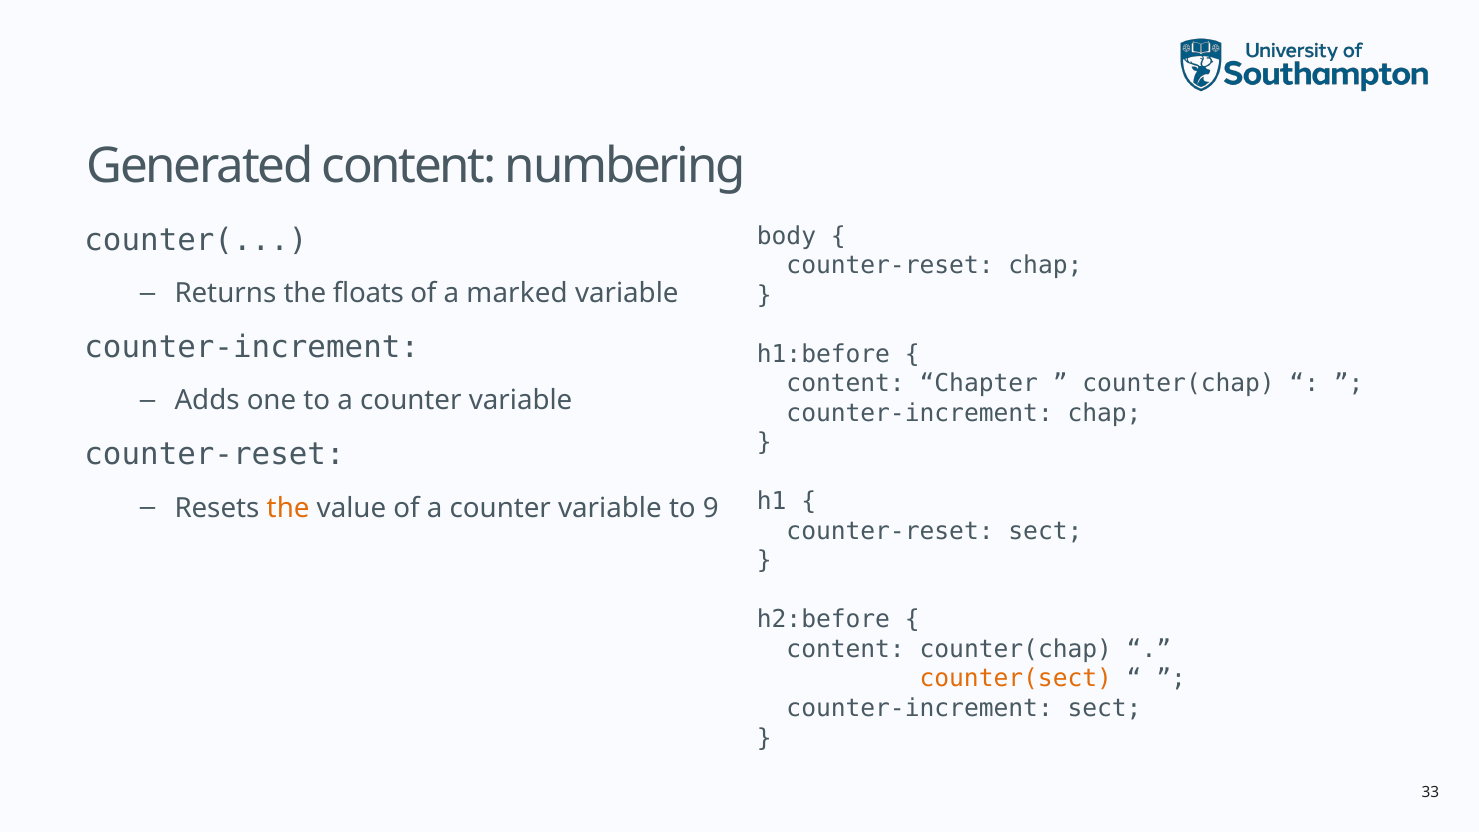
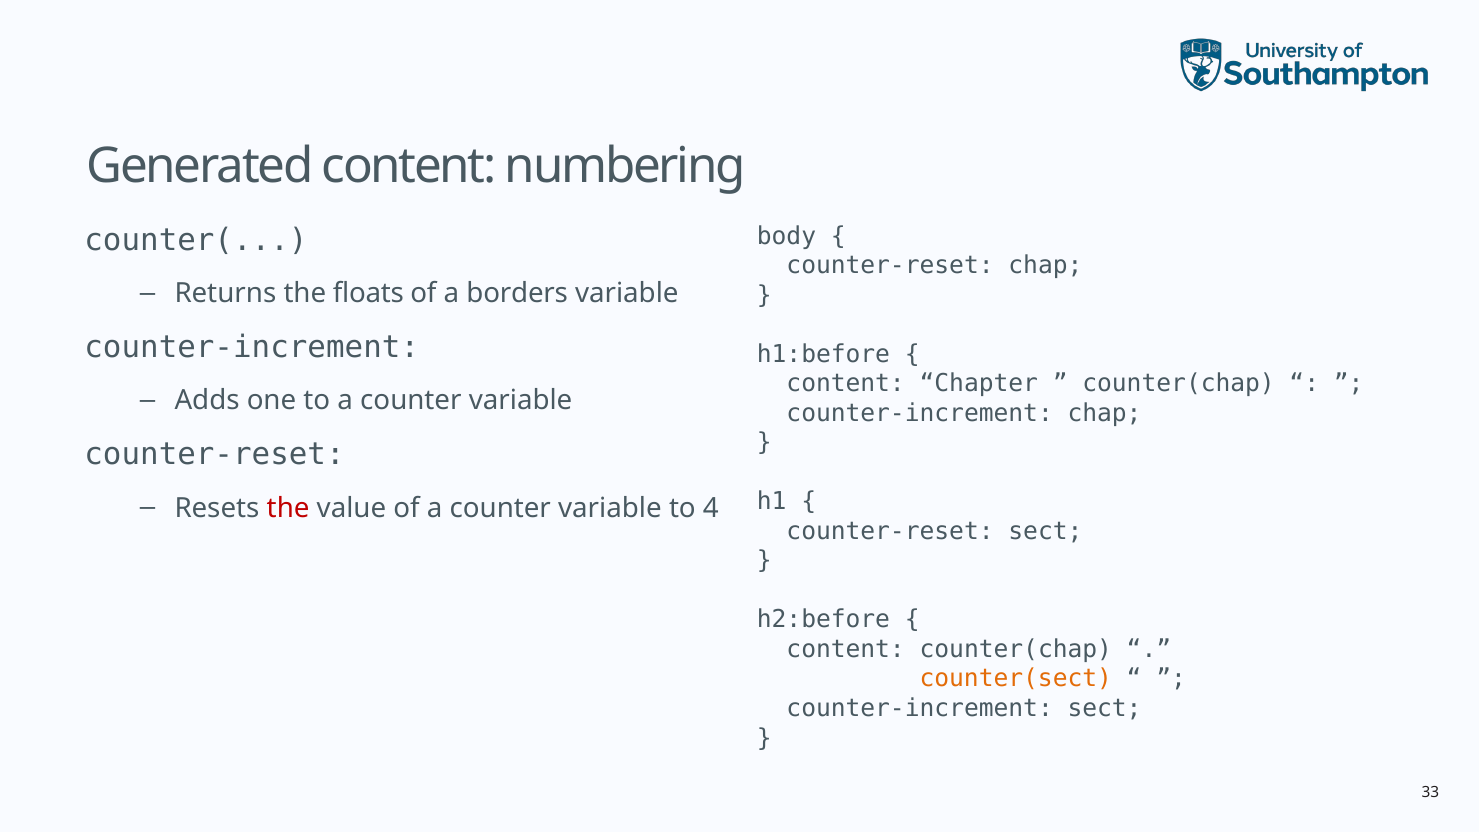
marked: marked -> borders
the at (288, 508) colour: orange -> red
9: 9 -> 4
